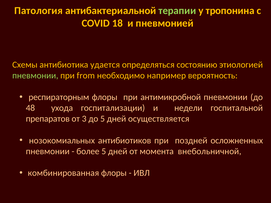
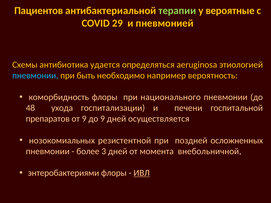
Патология: Патология -> Пациентов
тропонина: тропонина -> вероятные
18: 18 -> 29
состоянию: состоянию -> aeruginosa
пневмонии at (35, 76) colour: light green -> light blue
from: from -> быть
респираторным: респираторным -> коморбидность
антимикробной: антимикробной -> национального
недели: недели -> печени
от 3: 3 -> 9
до 5: 5 -> 9
антибиотиков: антибиотиков -> резистентной
более 5: 5 -> 3
комбинированная: комбинированная -> энтеробактериями
ИВЛ underline: none -> present
